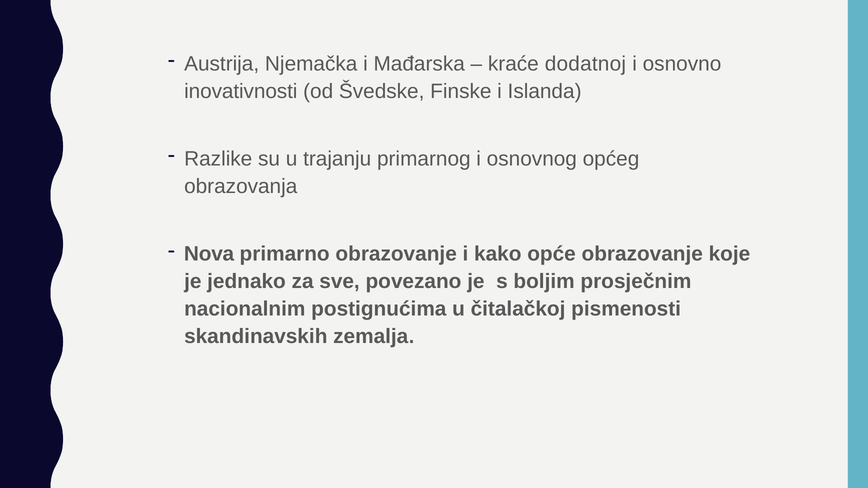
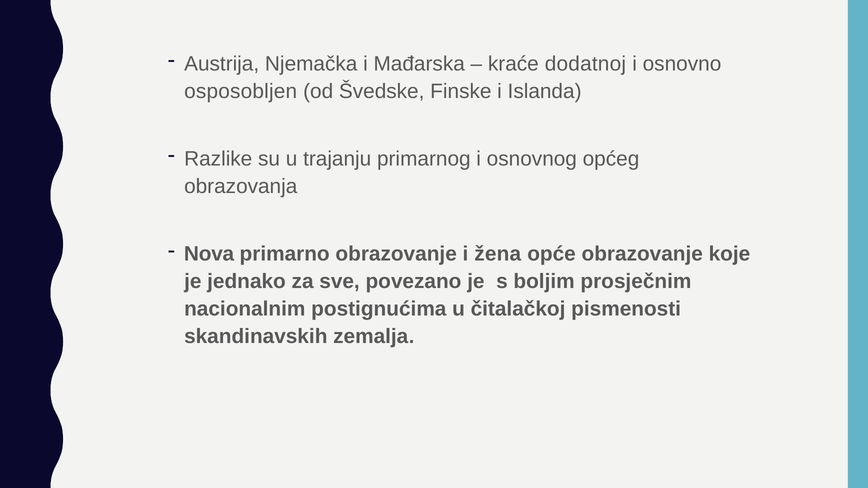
inovativnosti: inovativnosti -> osposobljen
kako: kako -> žena
